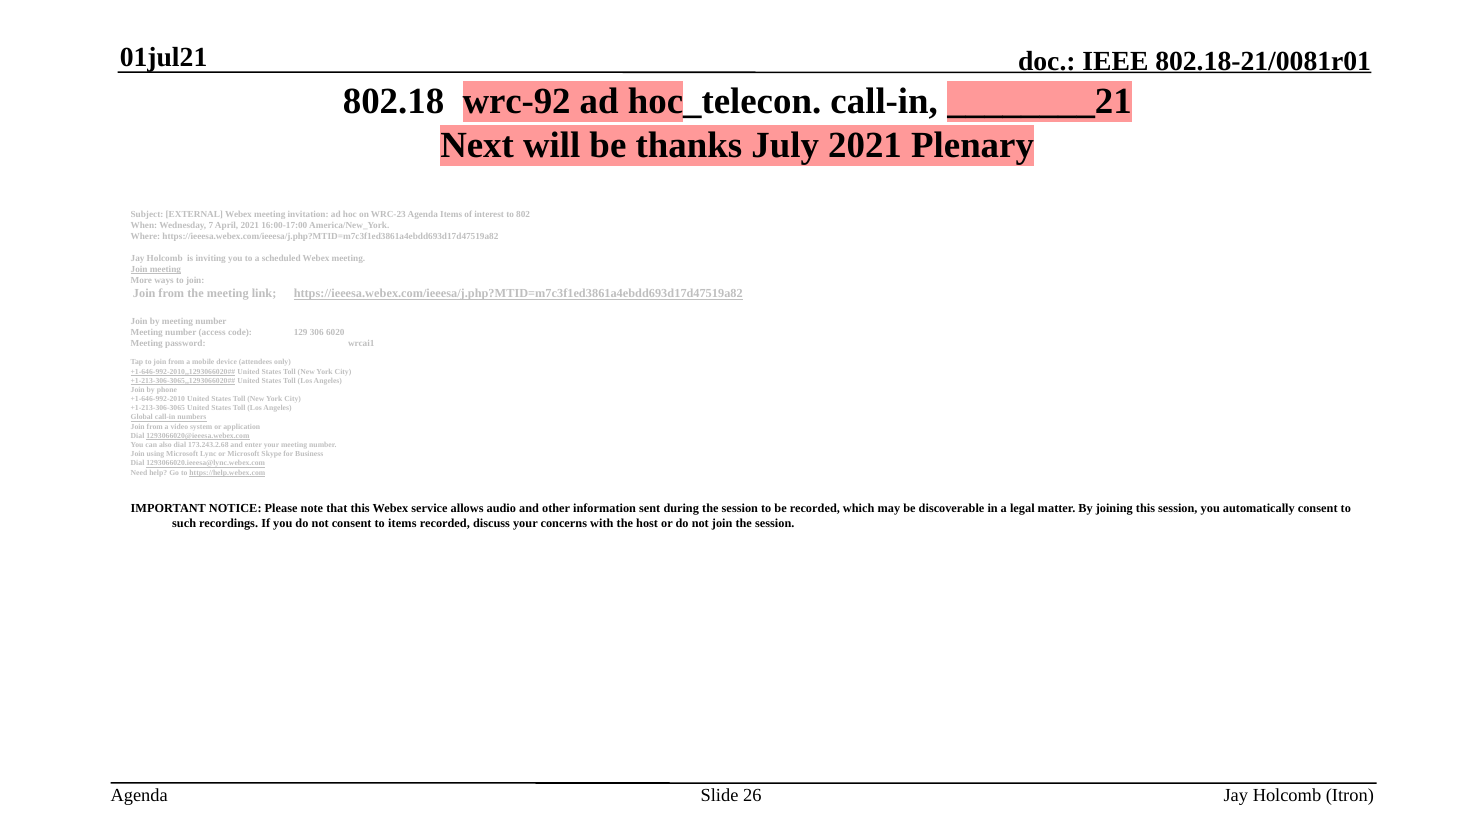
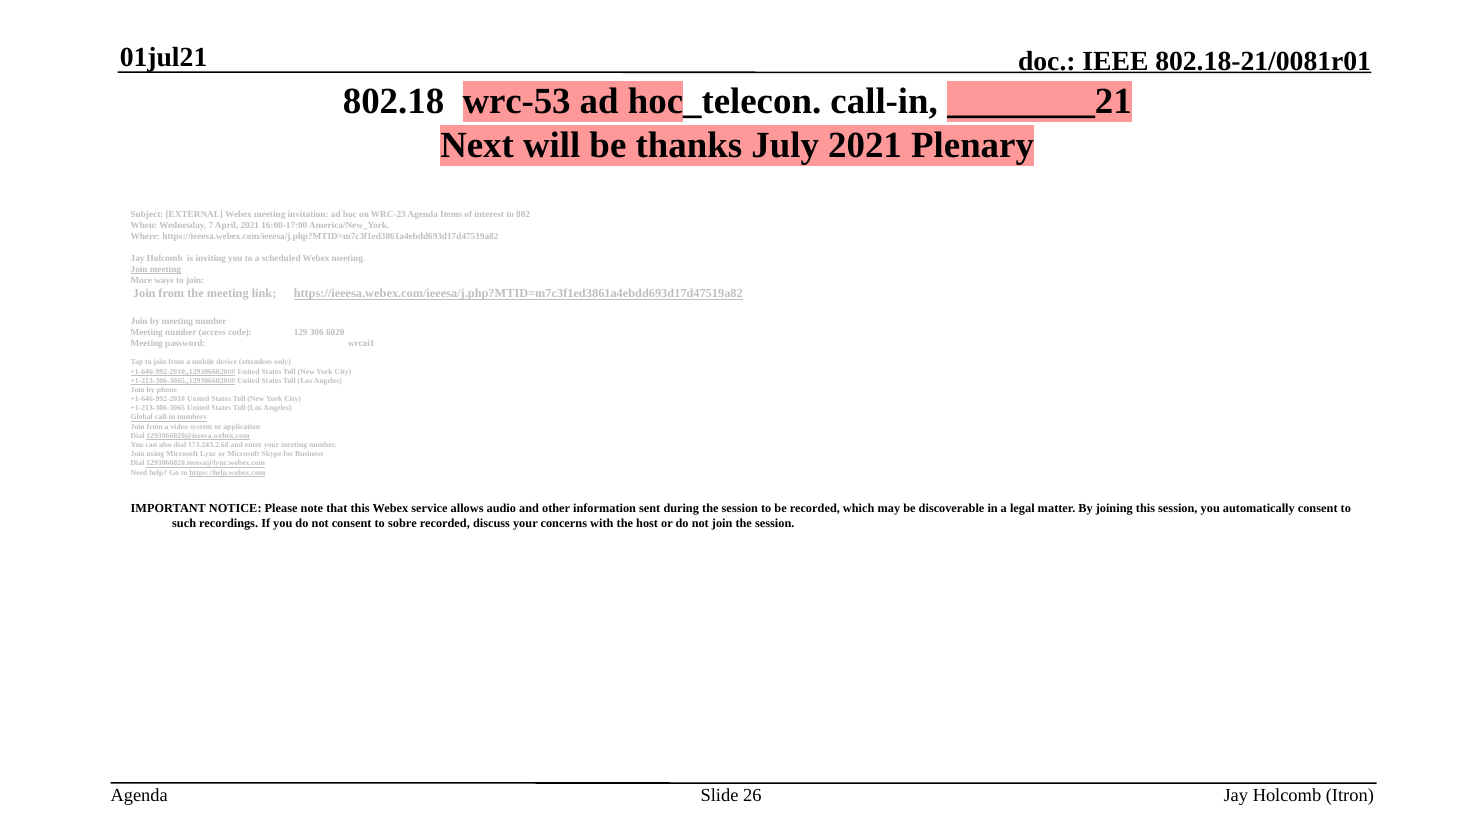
wrc-92: wrc-92 -> wrc-53
to items: items -> sobre
